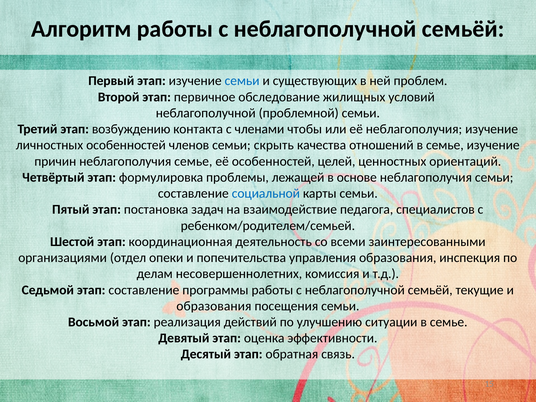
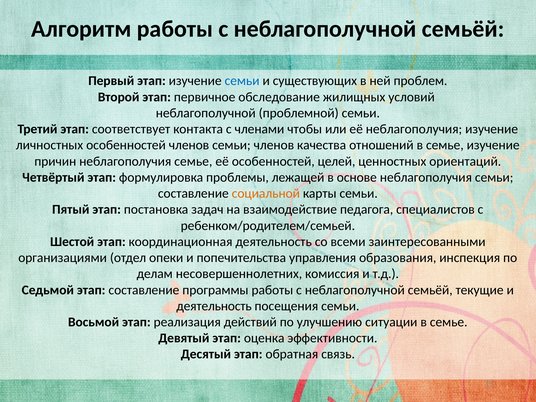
возбуждению: возбуждению -> соответствует
семьи скрыть: скрыть -> членов
социальной colour: blue -> orange
образования at (214, 306): образования -> деятельность
